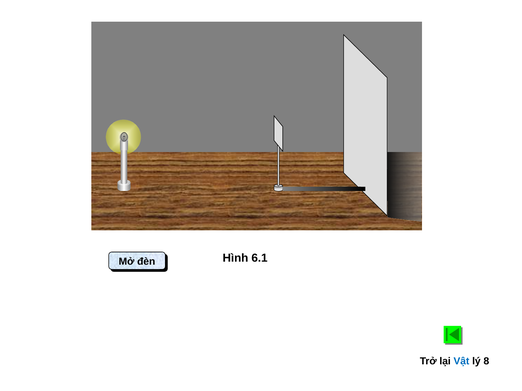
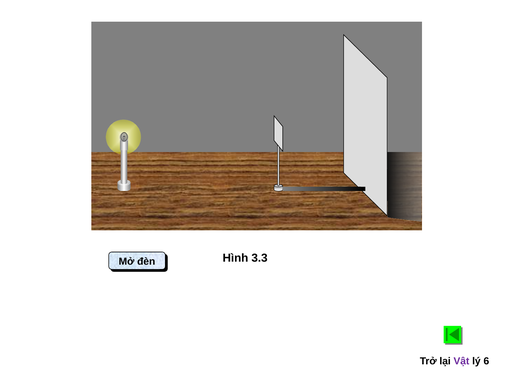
6.1: 6.1 -> 3.3
Vật colour: blue -> purple
8: 8 -> 6
